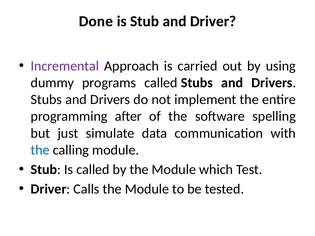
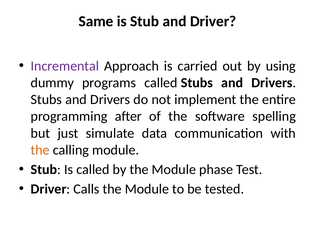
Done: Done -> Same
the at (40, 150) colour: blue -> orange
which: which -> phase
